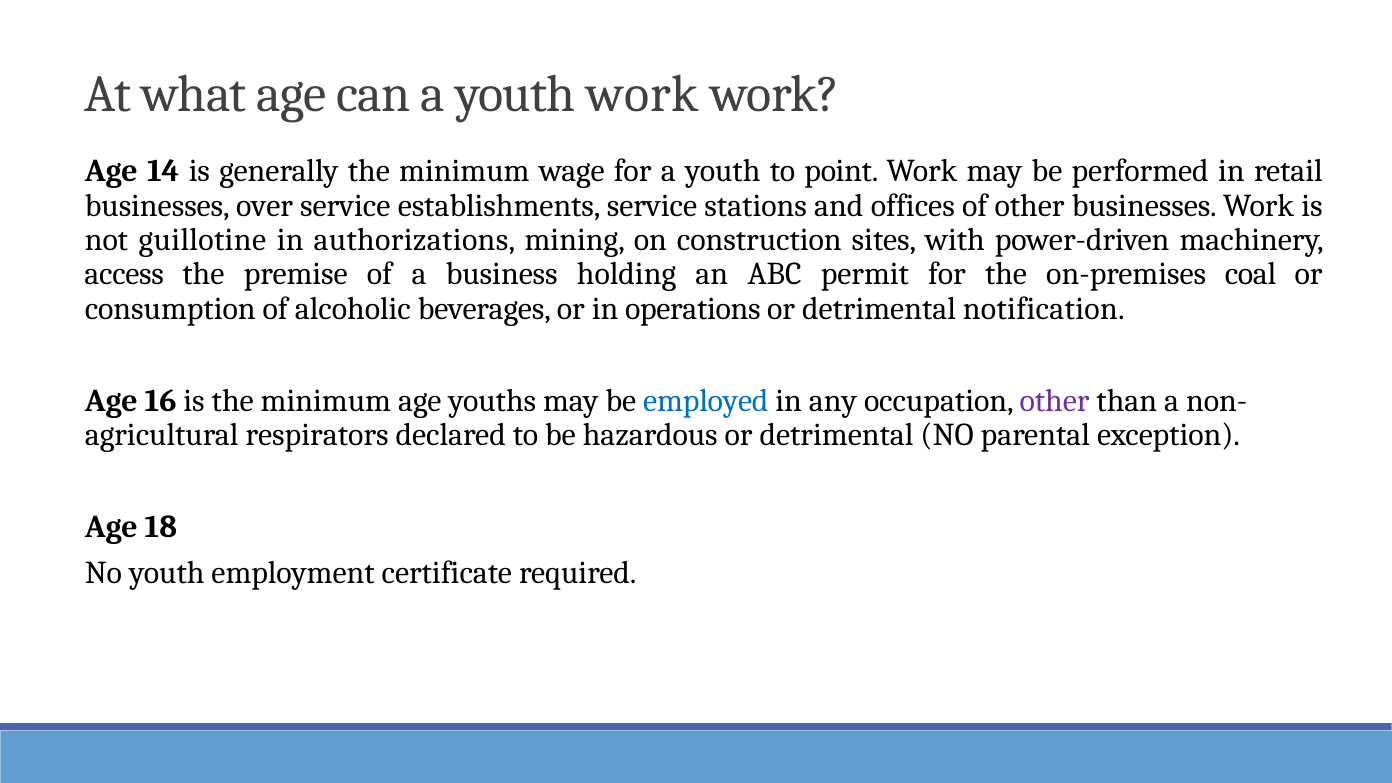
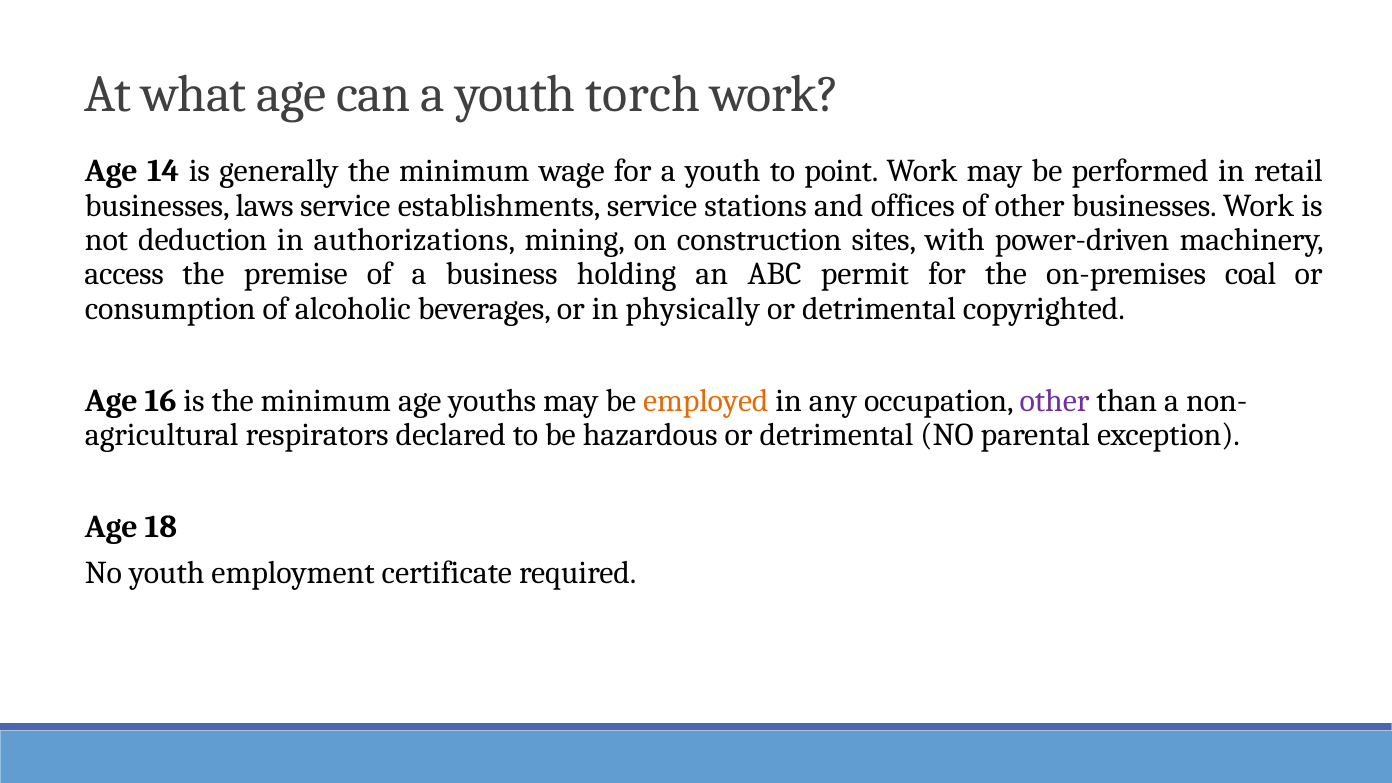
youth work: work -> torch
over: over -> laws
guillotine: guillotine -> deduction
operations: operations -> physically
notification: notification -> copyrighted
employed colour: blue -> orange
